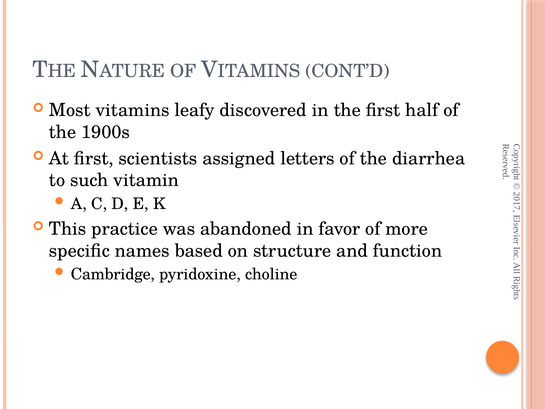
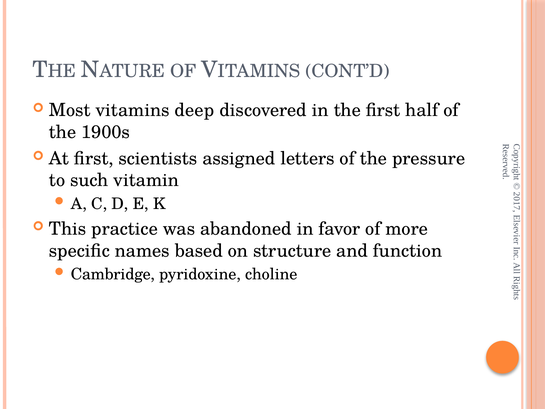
leafy: leafy -> deep
diarrhea: diarrhea -> pressure
